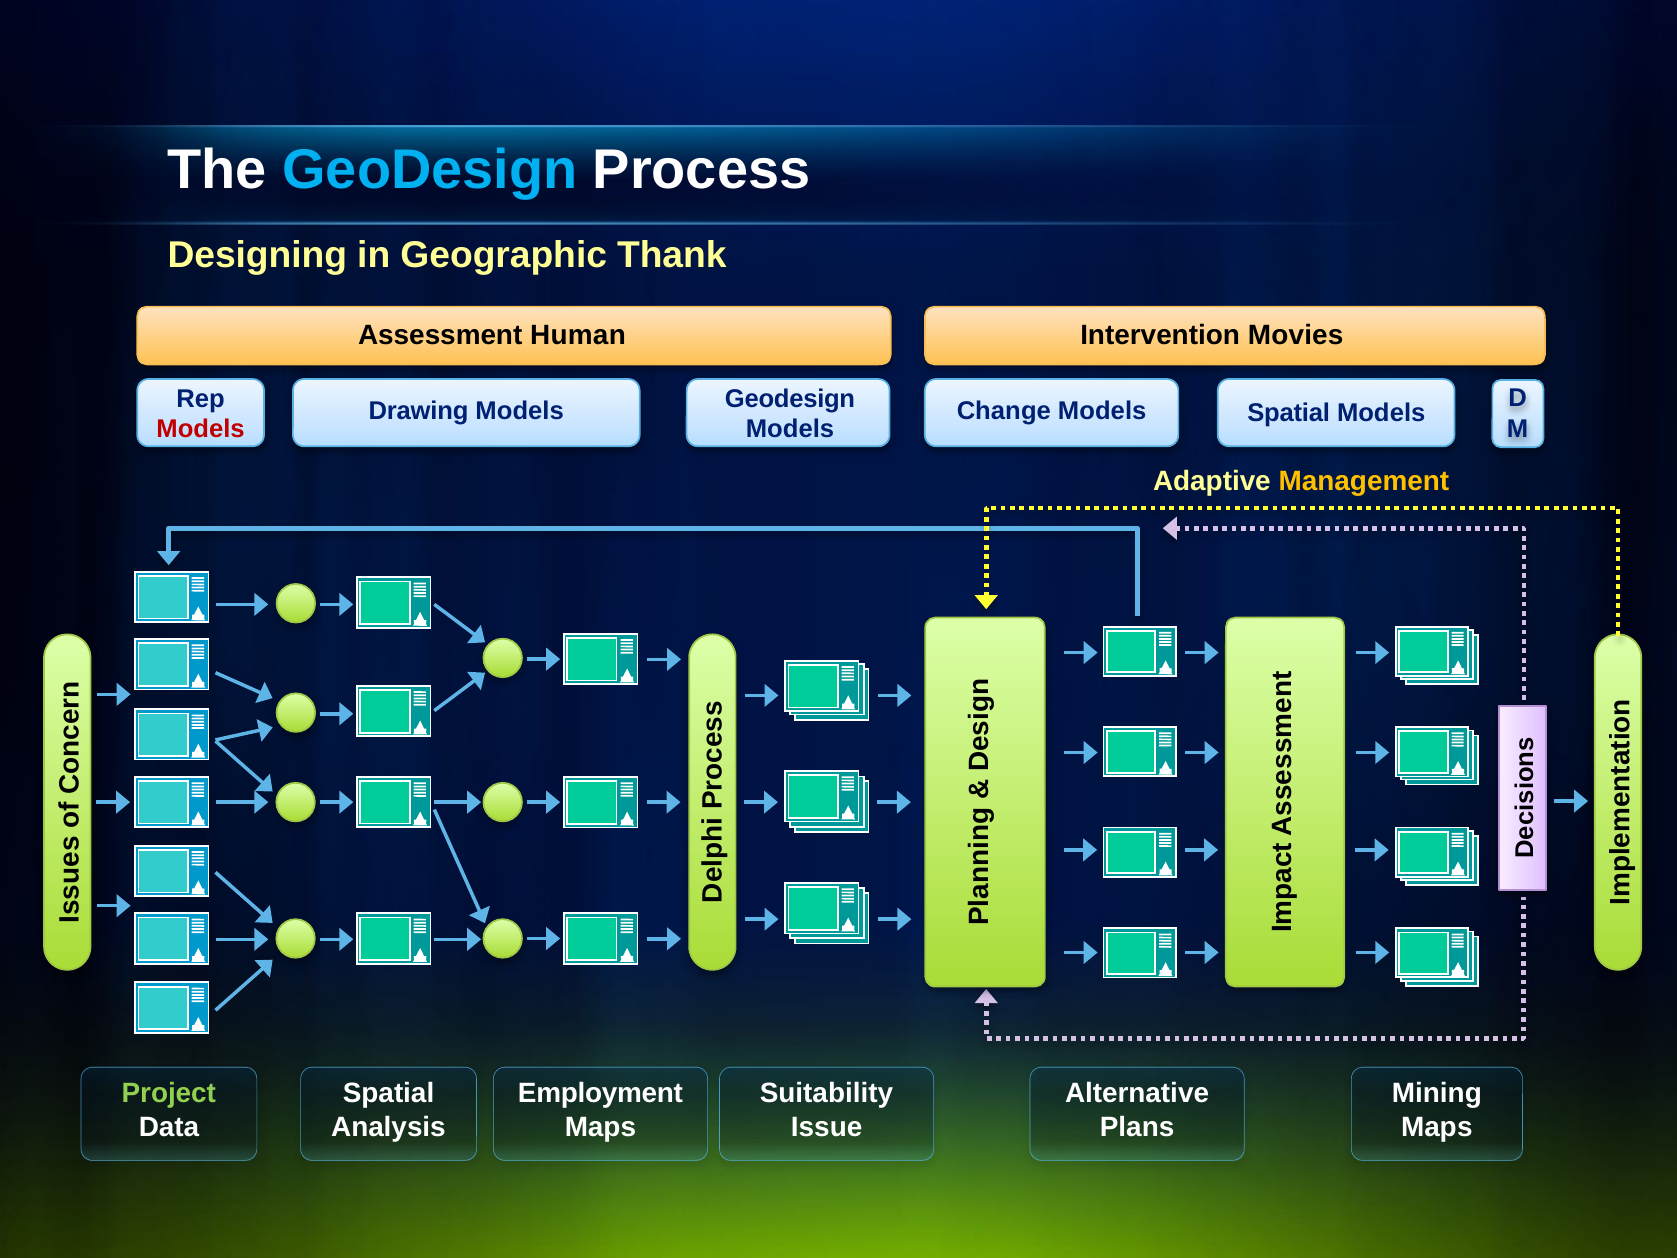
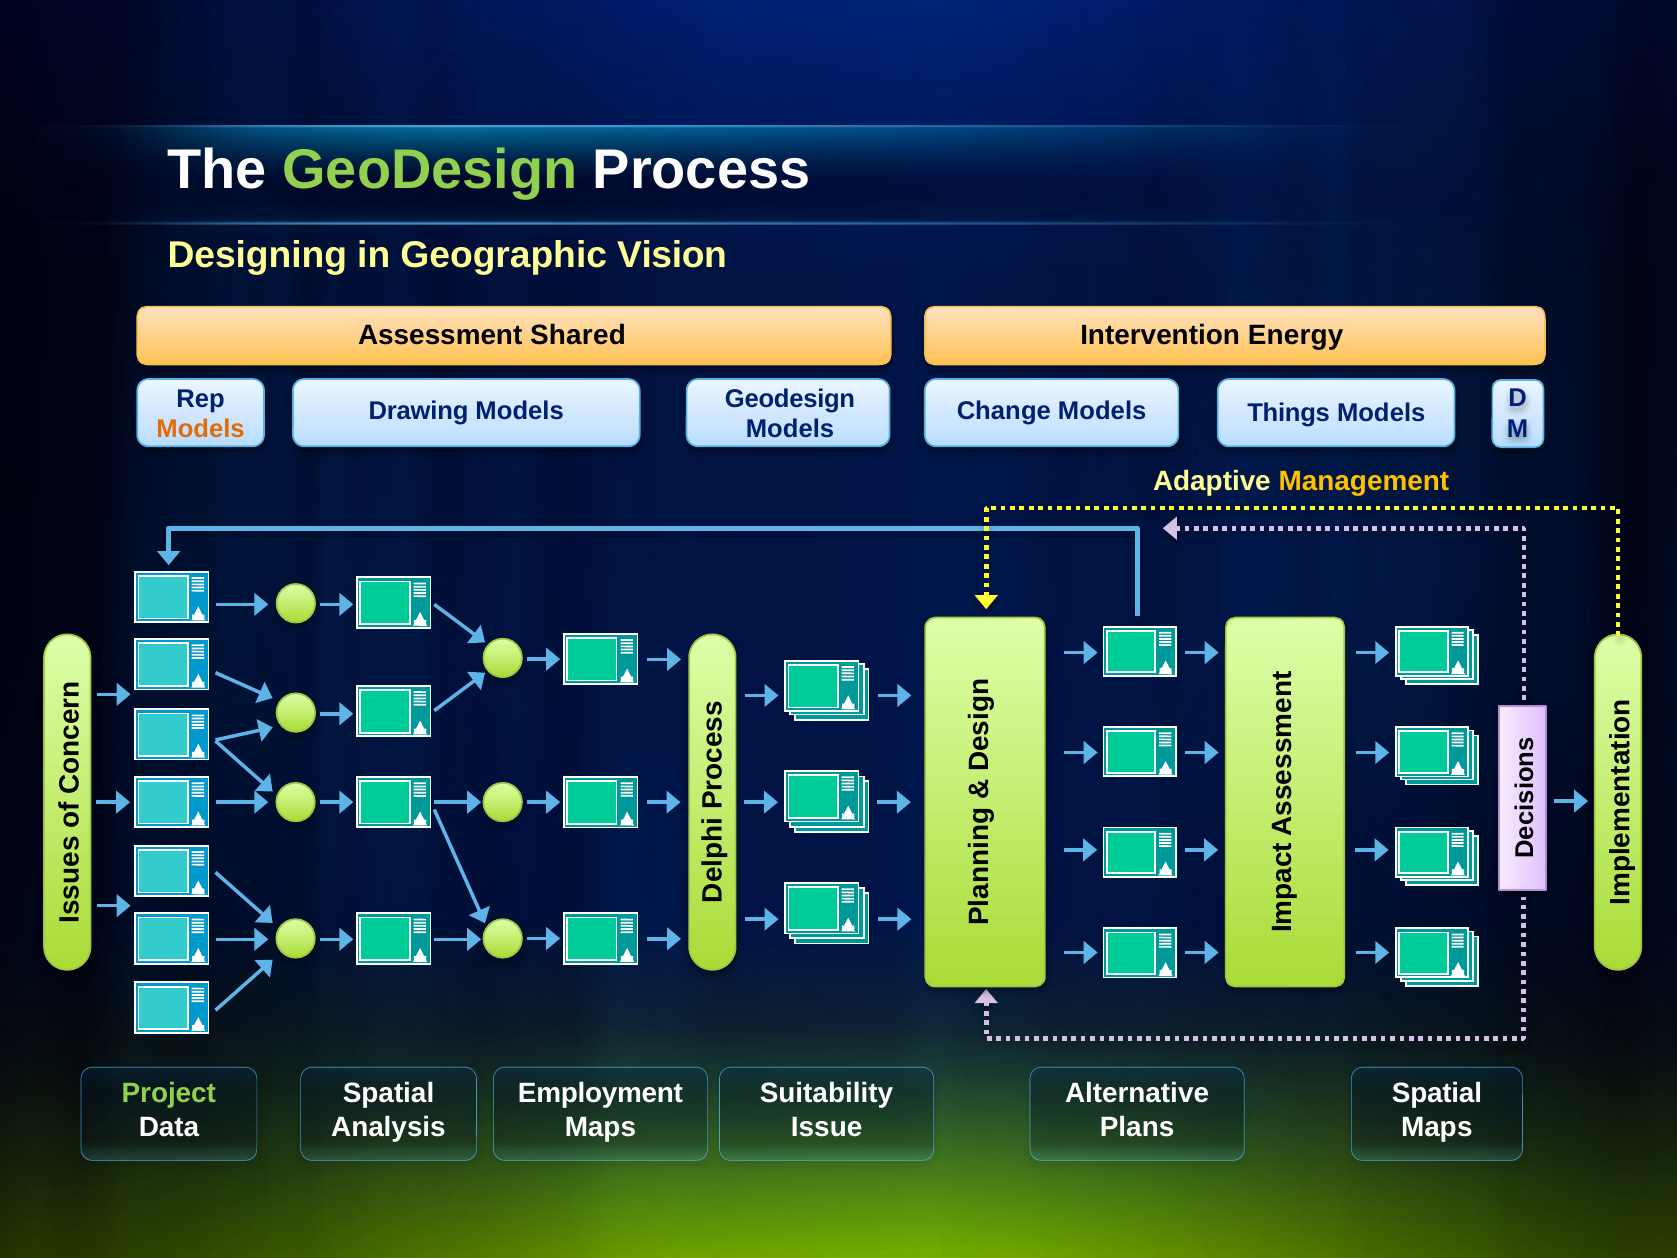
GeoDesign at (430, 170) colour: light blue -> light green
Thank: Thank -> Vision
Human: Human -> Shared
Movies: Movies -> Energy
Models Spatial: Spatial -> Things
Models at (201, 429) colour: red -> orange
Mining at (1437, 1093): Mining -> Spatial
